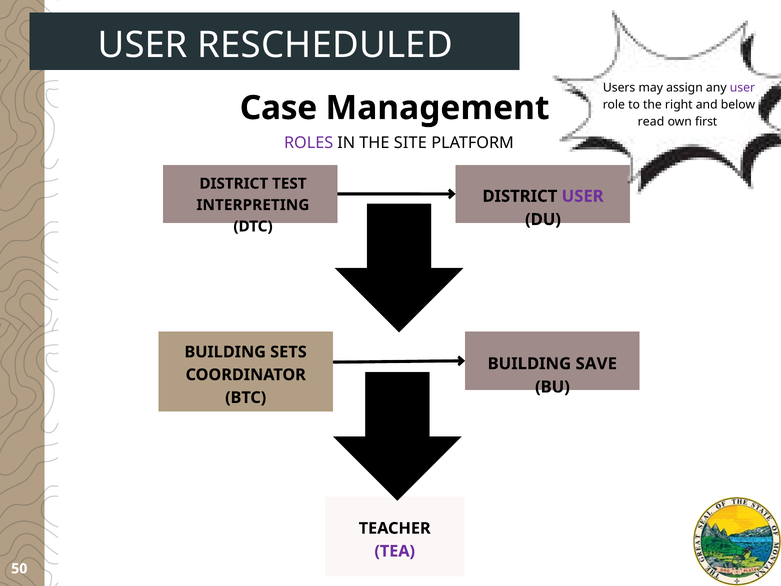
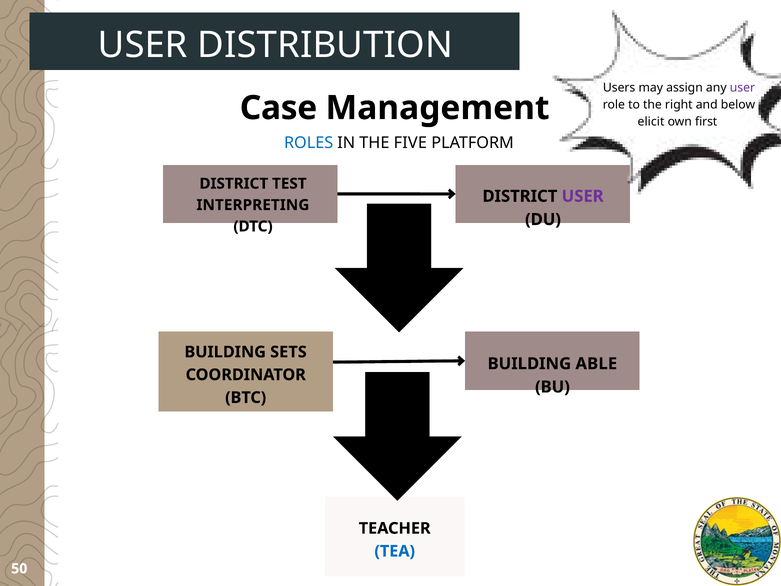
RESCHEDULED: RESCHEDULED -> DISTRIBUTION
read: read -> elicit
ROLES colour: purple -> blue
SITE: SITE -> FIVE
SAVE: SAVE -> ABLE
TEA colour: purple -> blue
